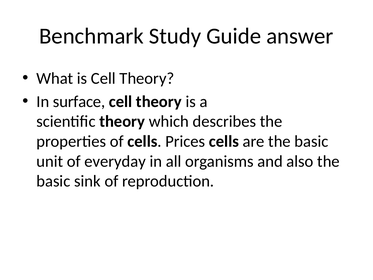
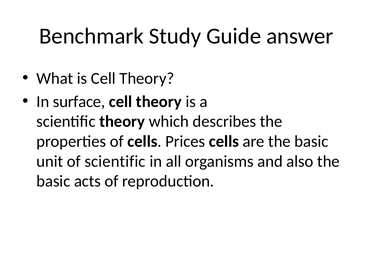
of everyday: everyday -> scientific
sink: sink -> acts
